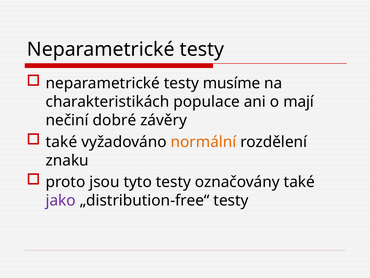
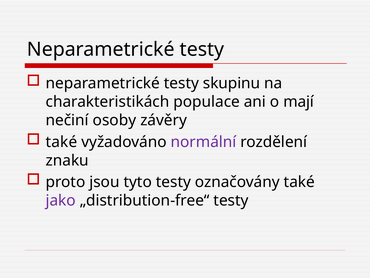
musíme: musíme -> skupinu
dobré: dobré -> osoby
normální colour: orange -> purple
